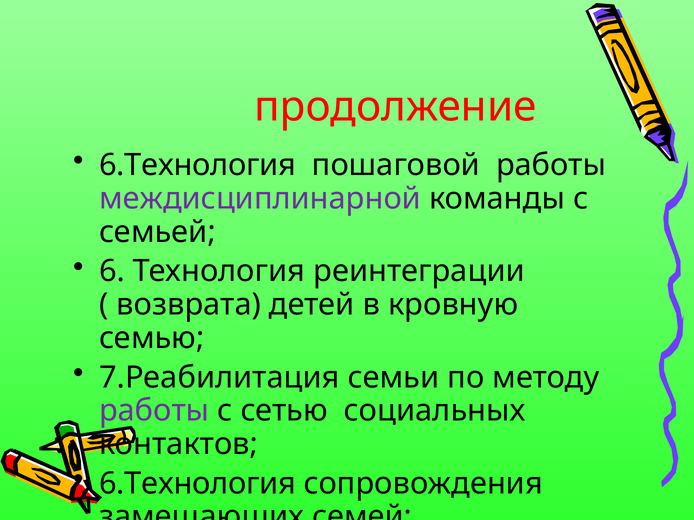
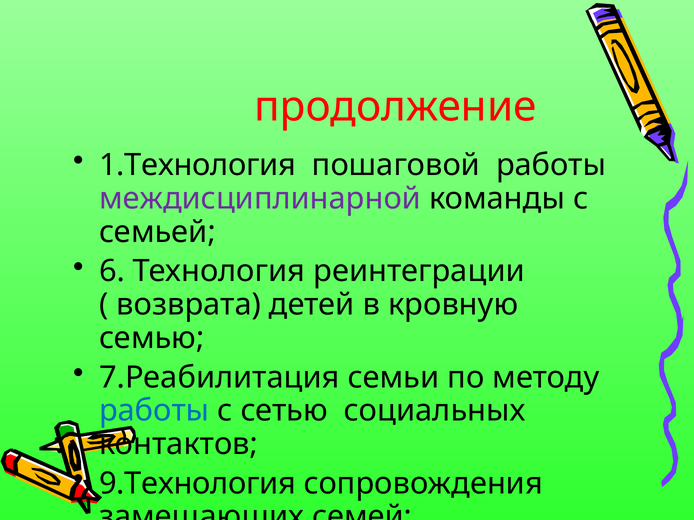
6.Технология at (198, 165): 6.Технология -> 1.Технология
работы at (154, 411) colour: purple -> blue
6.Технология at (198, 484): 6.Технология -> 9.Технология
